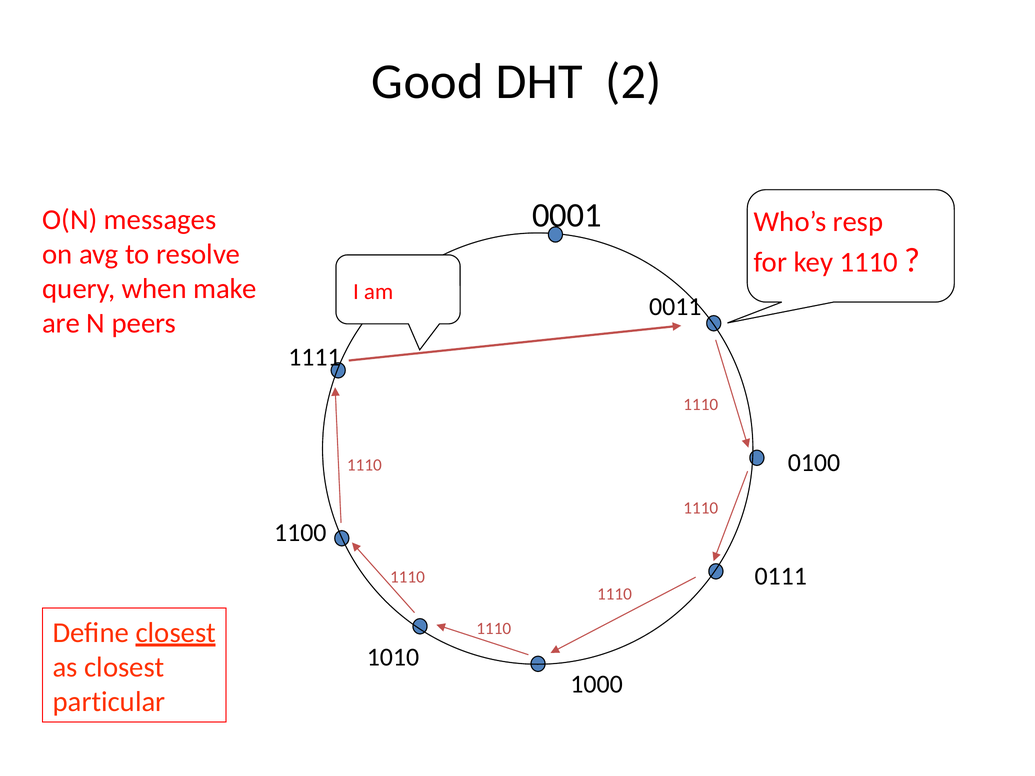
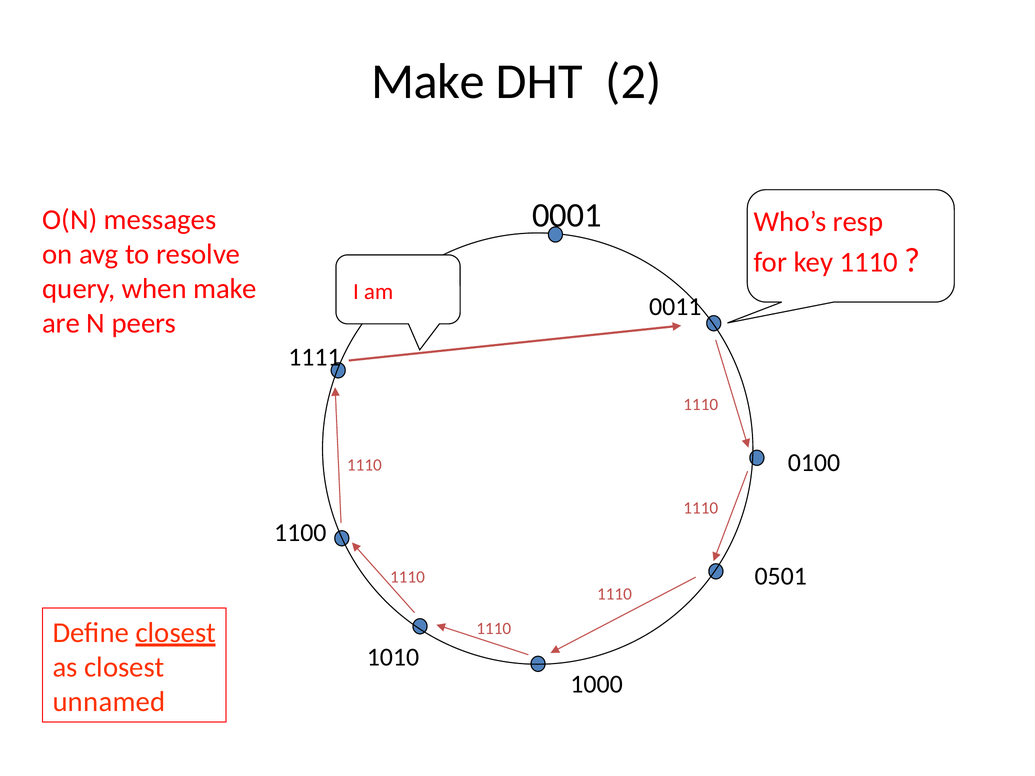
Good at (428, 82): Good -> Make
0111: 0111 -> 0501
particular: particular -> unnamed
